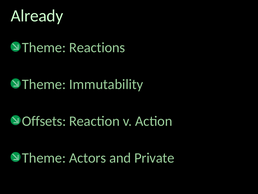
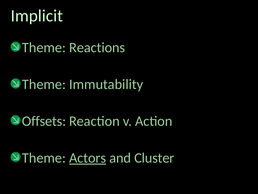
Already: Already -> Implicit
Actors underline: none -> present
Private: Private -> Cluster
